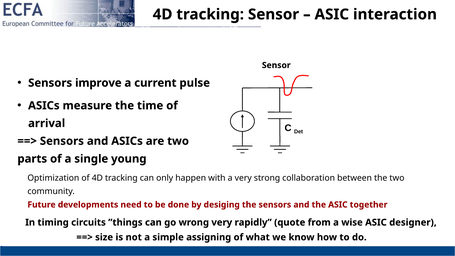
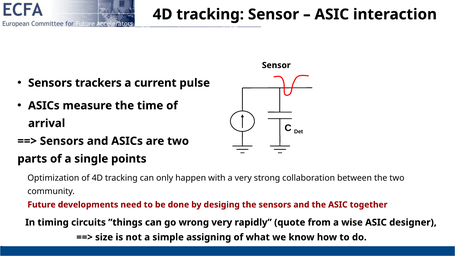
improve: improve -> trackers
young: young -> points
